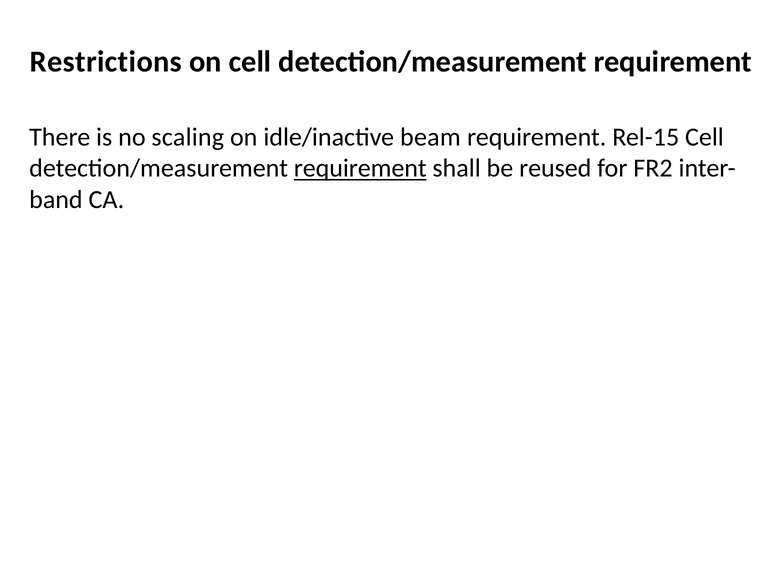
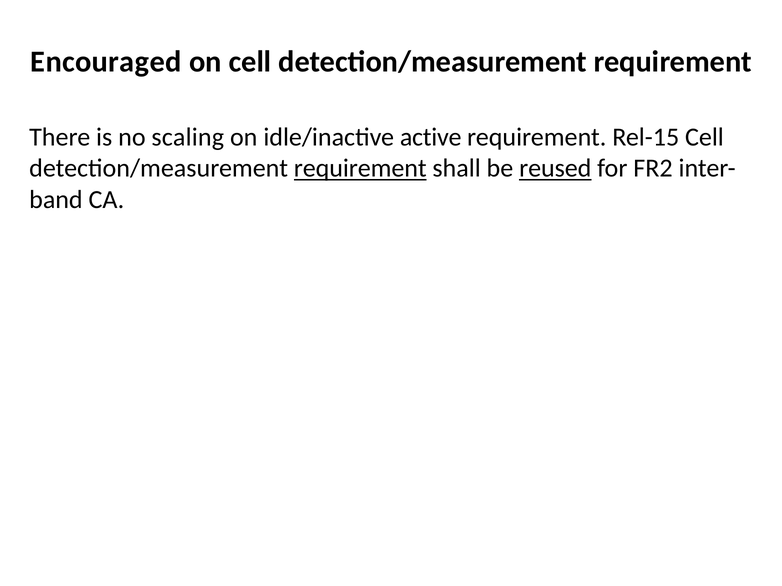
Restrictions: Restrictions -> Encouraged
beam: beam -> active
reused underline: none -> present
